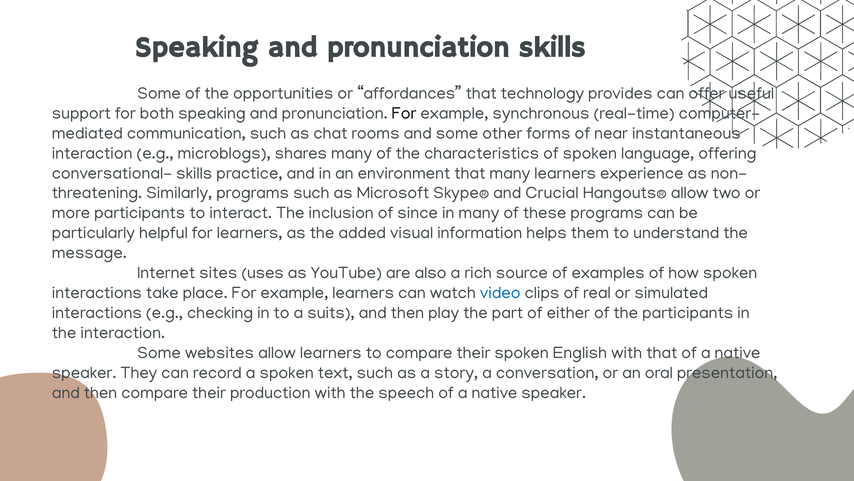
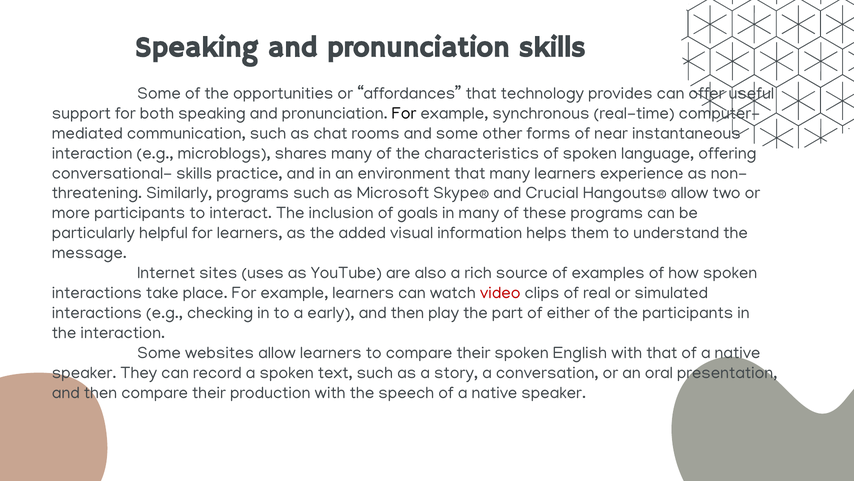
since: since -> goals
video colour: blue -> red
suits: suits -> early
